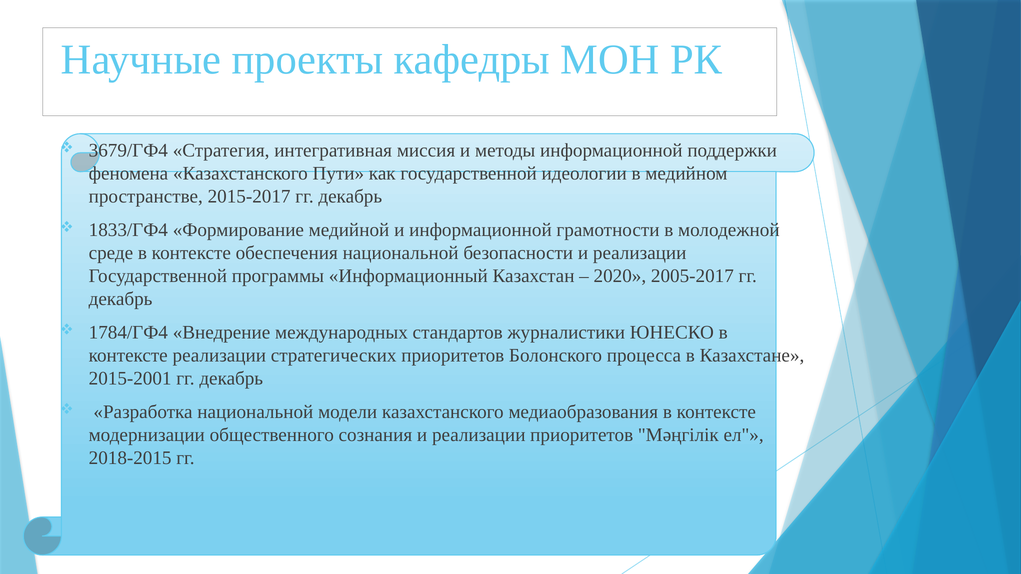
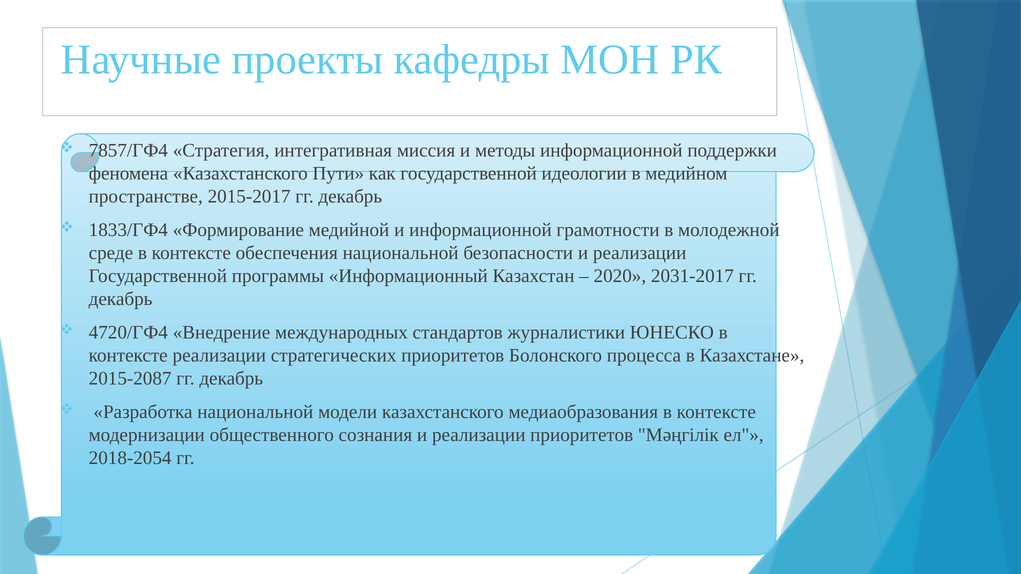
3679/ГФ4: 3679/ГФ4 -> 7857/ГФ4
2005-2017: 2005-2017 -> 2031-2017
1784/ГФ4: 1784/ГФ4 -> 4720/ГФ4
2015-2001: 2015-2001 -> 2015-2087
2018-2015: 2018-2015 -> 2018-2054
